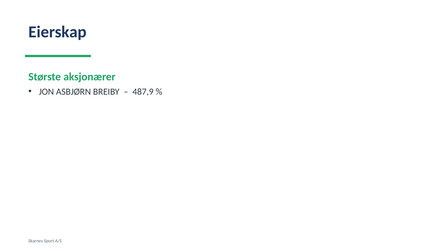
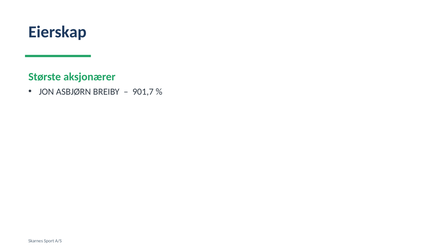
487,9: 487,9 -> 901,7
